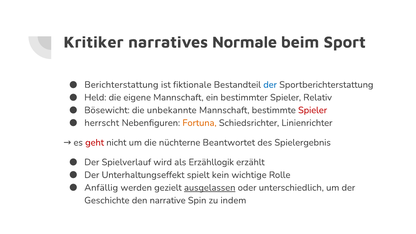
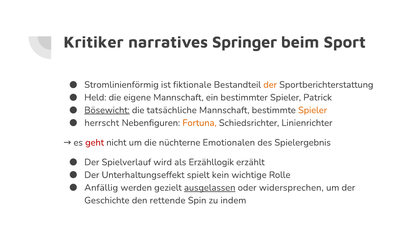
Normale: Normale -> Springer
Berichterstattung: Berichterstattung -> Stromlinienförmig
der at (270, 85) colour: blue -> orange
Relativ: Relativ -> Patrick
Bösewicht underline: none -> present
unbekannte: unbekannte -> tatsächliche
Spieler at (313, 110) colour: red -> orange
Beantwortet: Beantwortet -> Emotionalen
unterschiedlich: unterschiedlich -> widersprechen
narrative: narrative -> rettende
